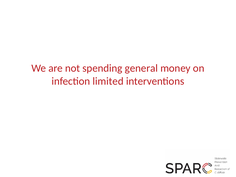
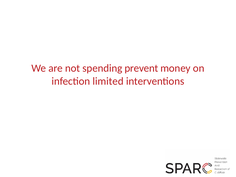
general: general -> prevent
